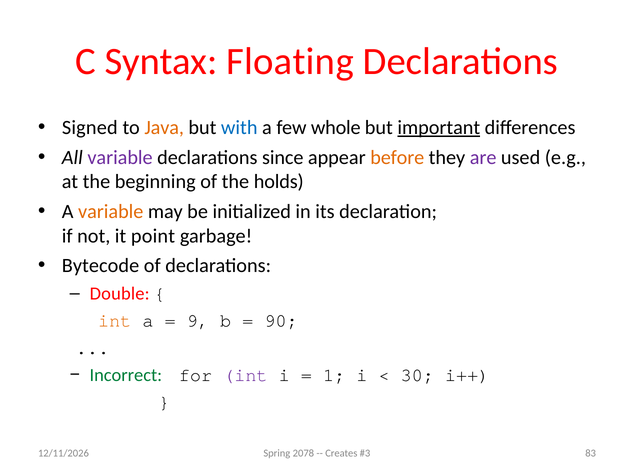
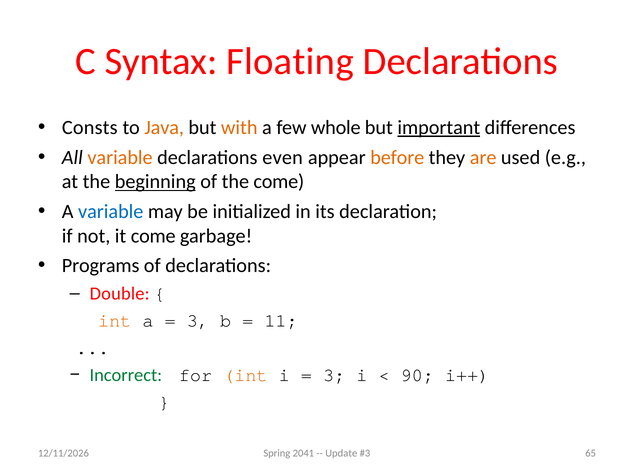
Signed: Signed -> Consts
with colour: blue -> orange
variable at (120, 158) colour: purple -> orange
since: since -> even
are colour: purple -> orange
beginning underline: none -> present
the holds: holds -> come
variable at (111, 212) colour: orange -> blue
it point: point -> come
Bytecode: Bytecode -> Programs
9 at (198, 321): 9 -> 3
90: 90 -> 11
int at (245, 375) colour: purple -> orange
1 at (334, 375): 1 -> 3
30: 30 -> 90
2078: 2078 -> 2041
Creates: Creates -> Update
83: 83 -> 65
